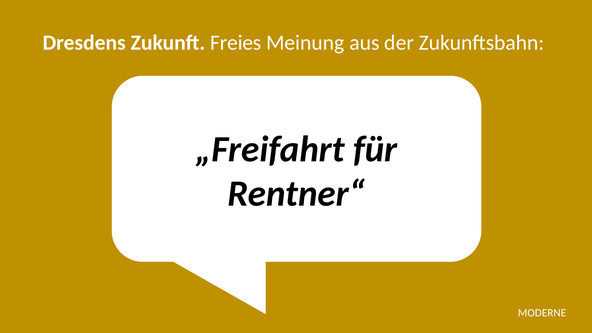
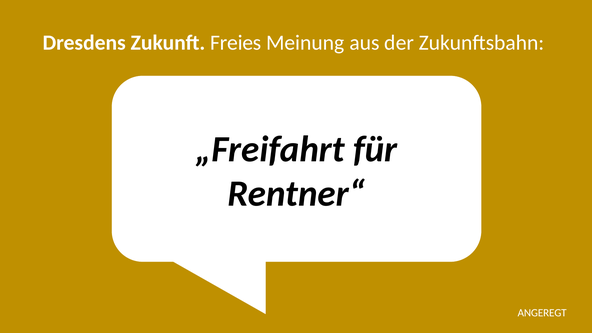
MODERNE: MODERNE -> ANGEREGT
